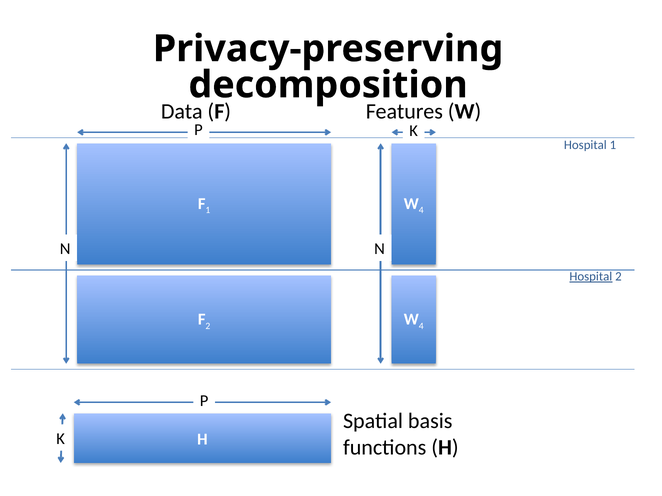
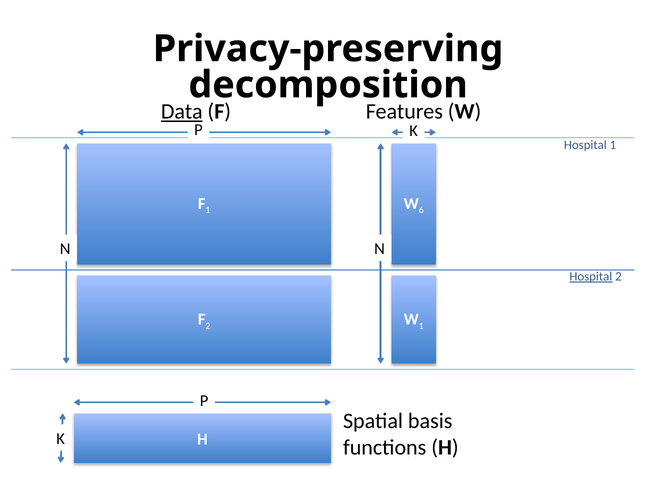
Data underline: none -> present
4 at (421, 210): 4 -> 6
4 at (421, 326): 4 -> 1
